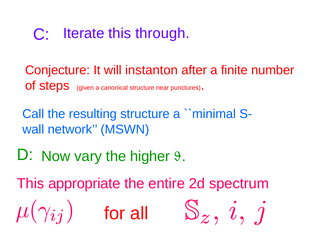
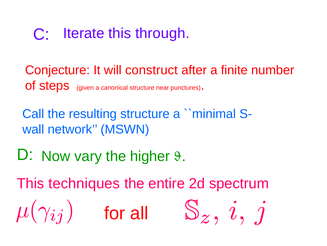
instanton: instanton -> construct
appropriate: appropriate -> techniques
